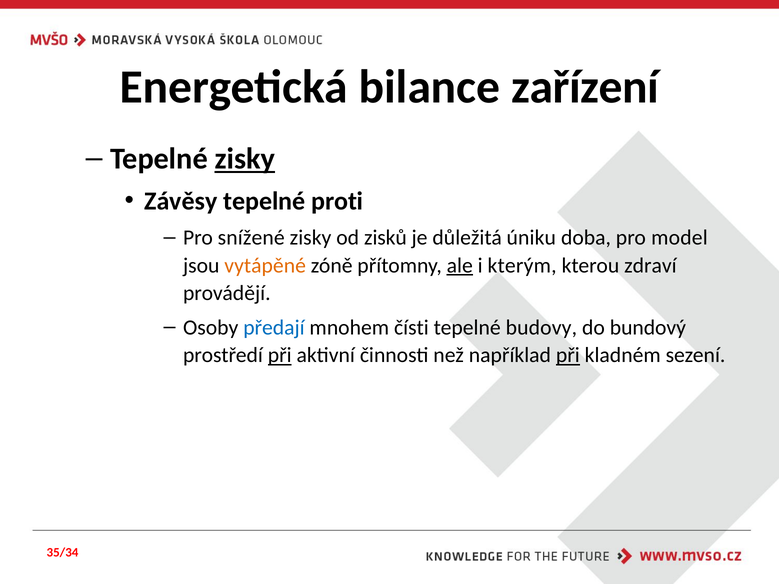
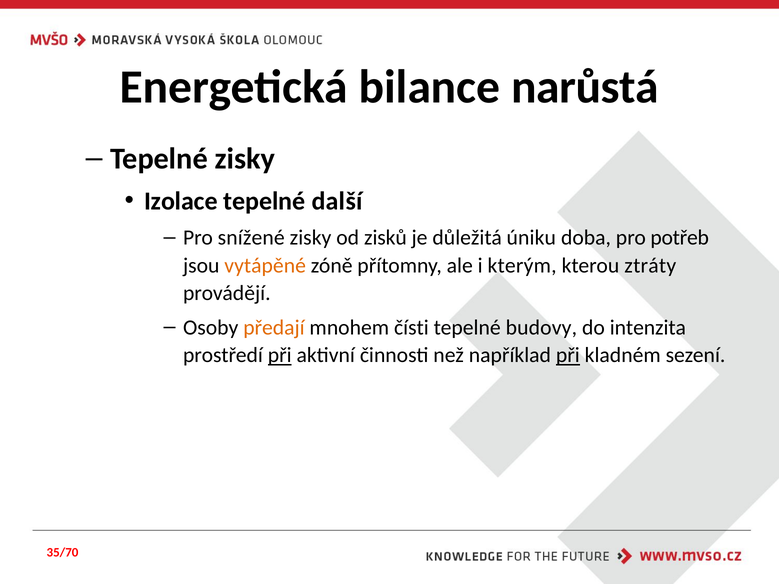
zařízení: zařízení -> narůstá
zisky at (245, 159) underline: present -> none
Závěsy: Závěsy -> Izolace
proti: proti -> další
model: model -> potřeb
ale underline: present -> none
zdraví: zdraví -> ztráty
předají colour: blue -> orange
bundový: bundový -> intenzita
35/34: 35/34 -> 35/70
